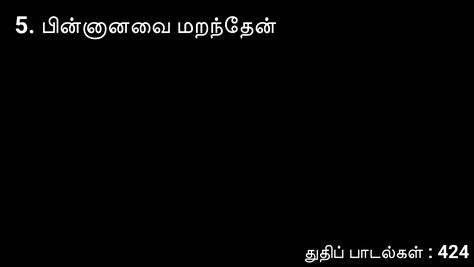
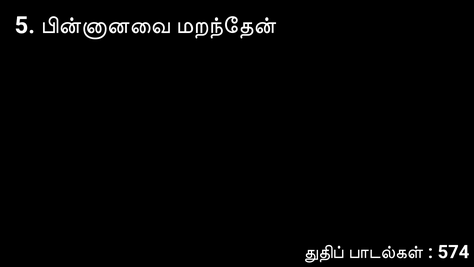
424: 424 -> 574
